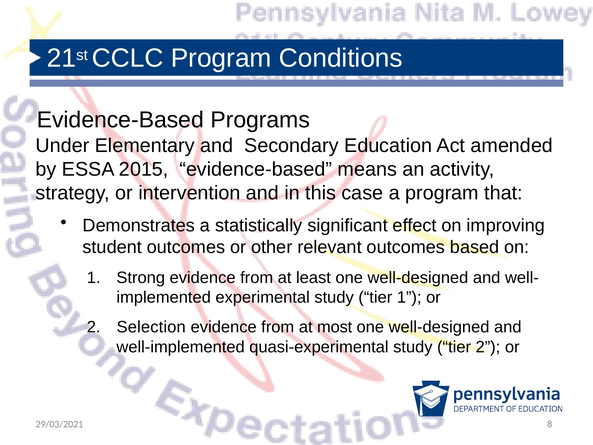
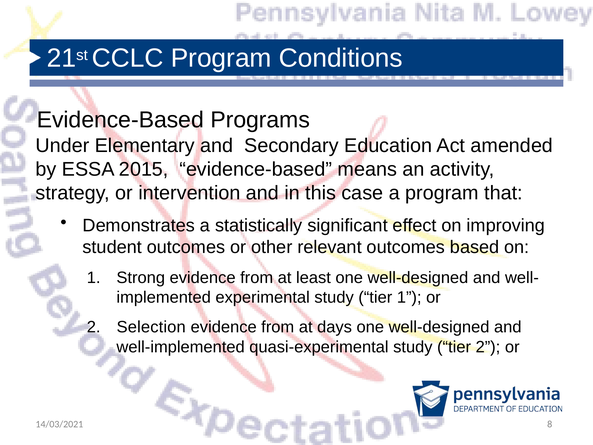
most: most -> days
29/03/2021: 29/03/2021 -> 14/03/2021
